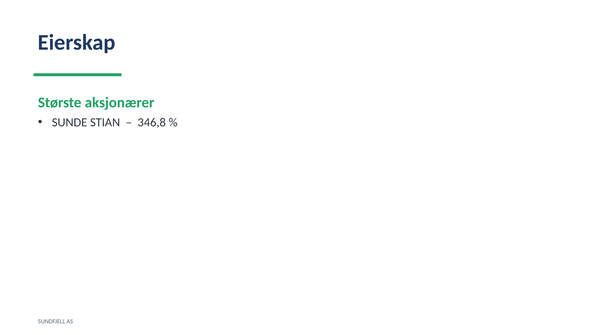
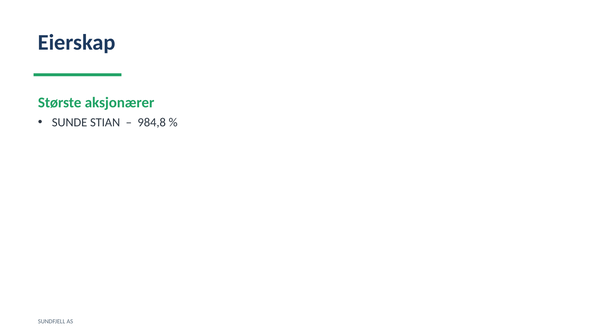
346,8: 346,8 -> 984,8
